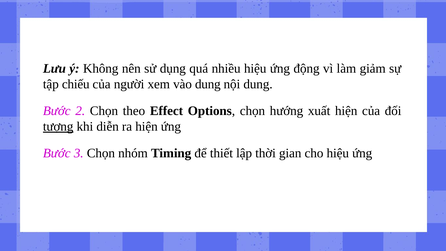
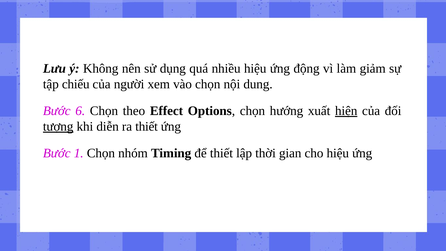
vào dung: dung -> chọn
2: 2 -> 6
hiện at (346, 111) underline: none -> present
ra hiện: hiện -> thiết
3: 3 -> 1
